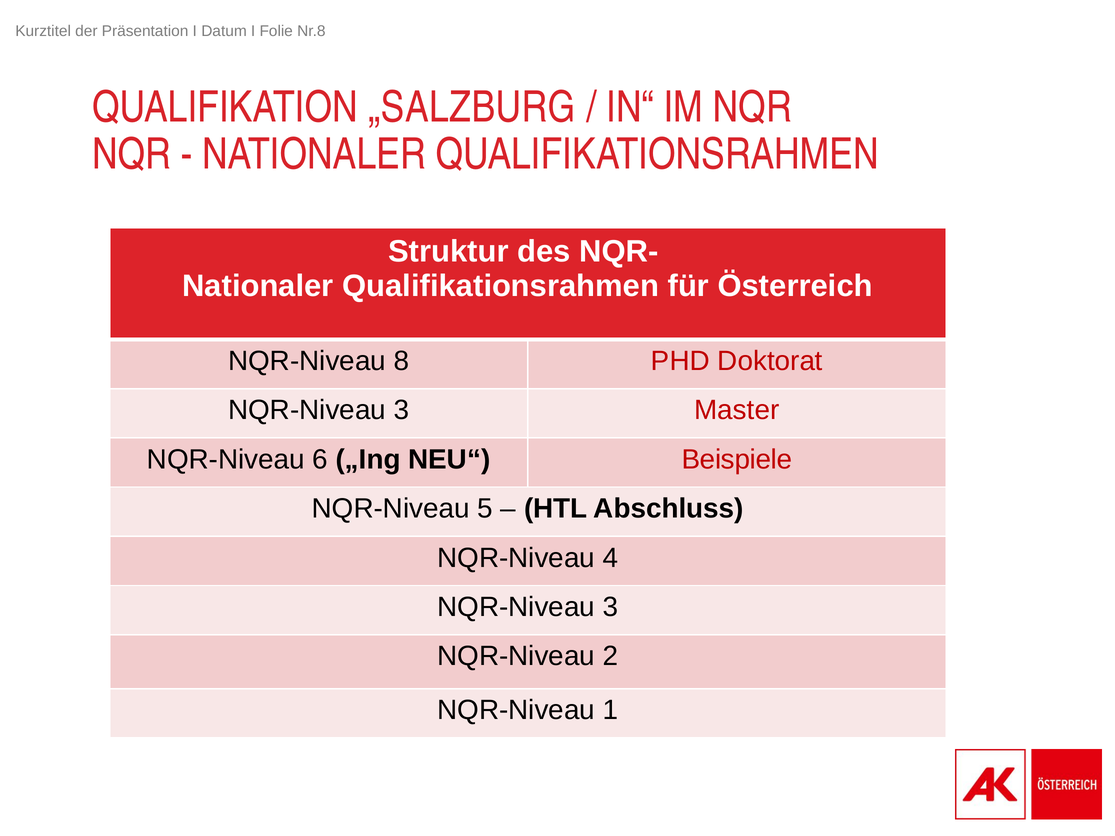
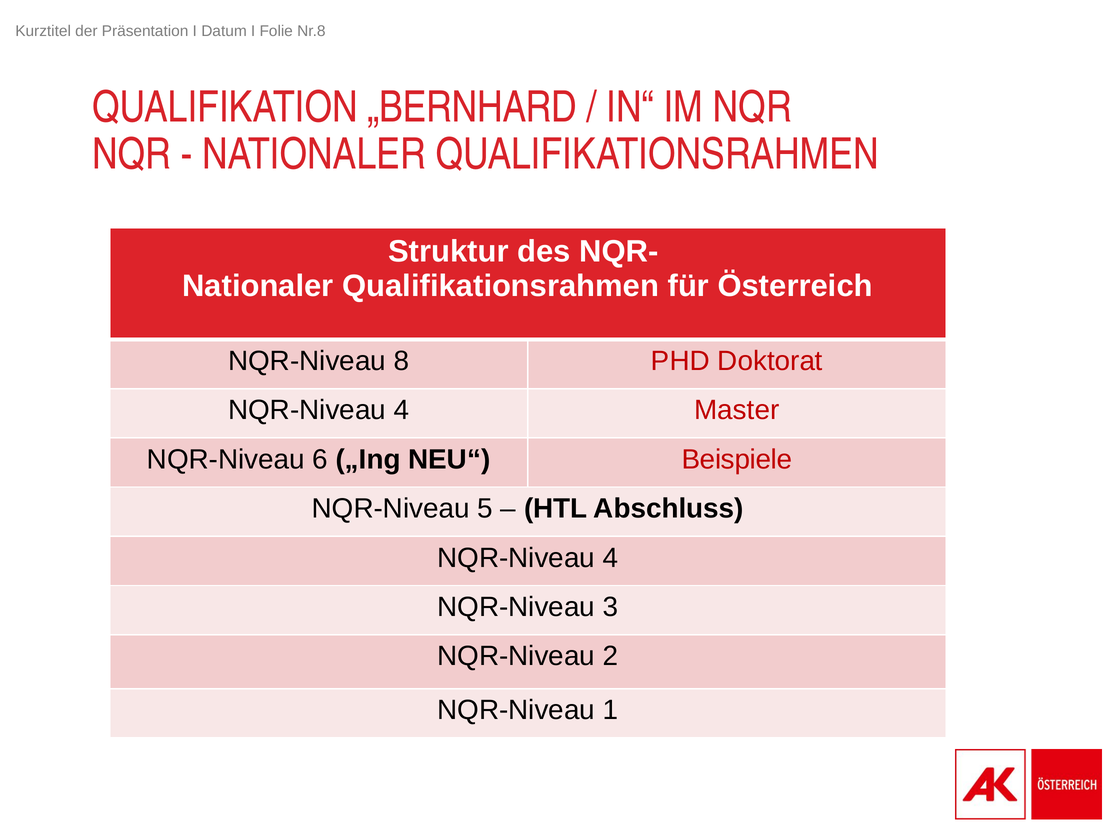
„SALZBURG: „SALZBURG -> „BERNHARD
3 at (401, 410): 3 -> 4
